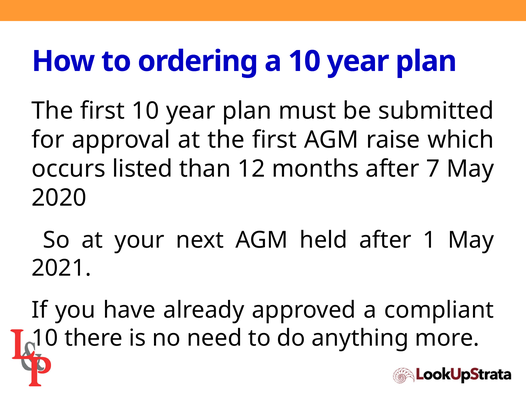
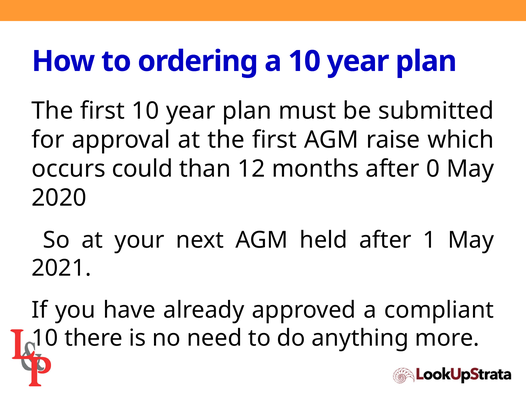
listed: listed -> could
7: 7 -> 0
